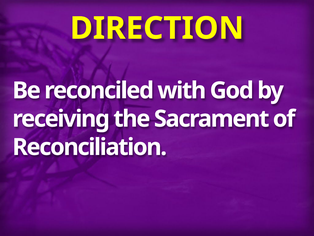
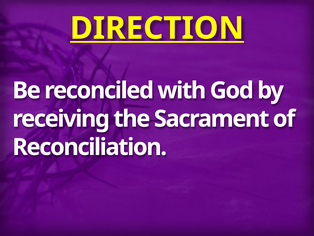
DIRECTION underline: none -> present
